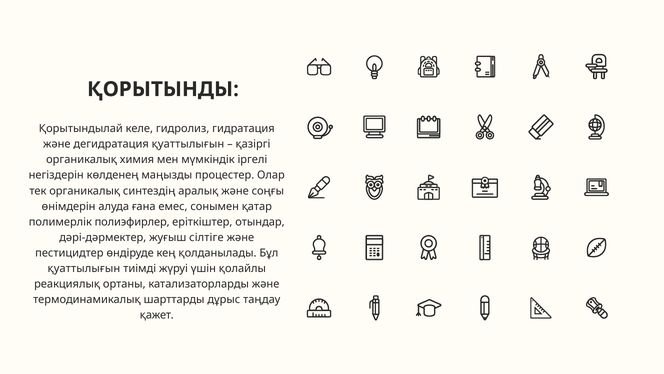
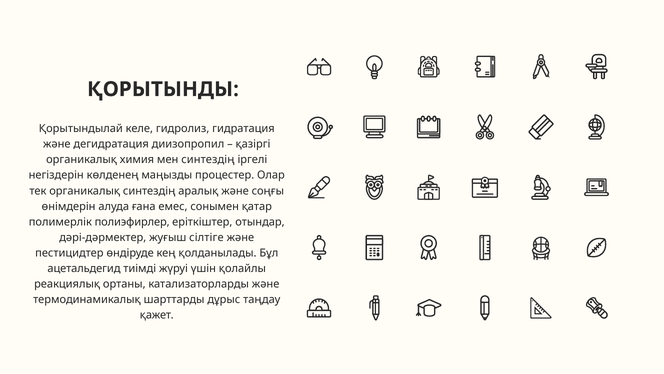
дегидратация қуаттылығын: қуаттылығын -> диизопропил
мен мүмкіндік: мүмкіндік -> синтездің
қуаттылығын at (84, 268): қуаттылығын -> ацетальдегид
